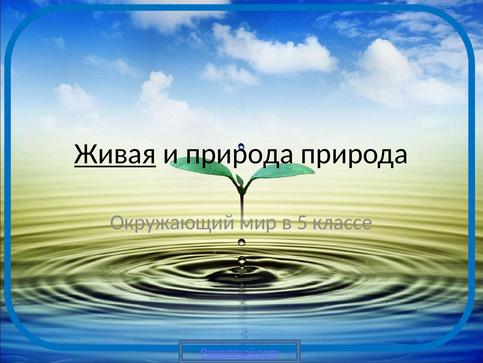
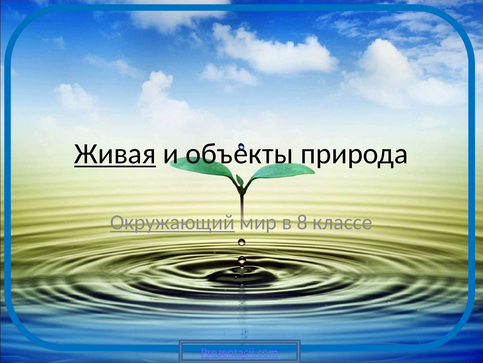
и природа: природа -> объекты
Окружающий underline: none -> present
5: 5 -> 8
